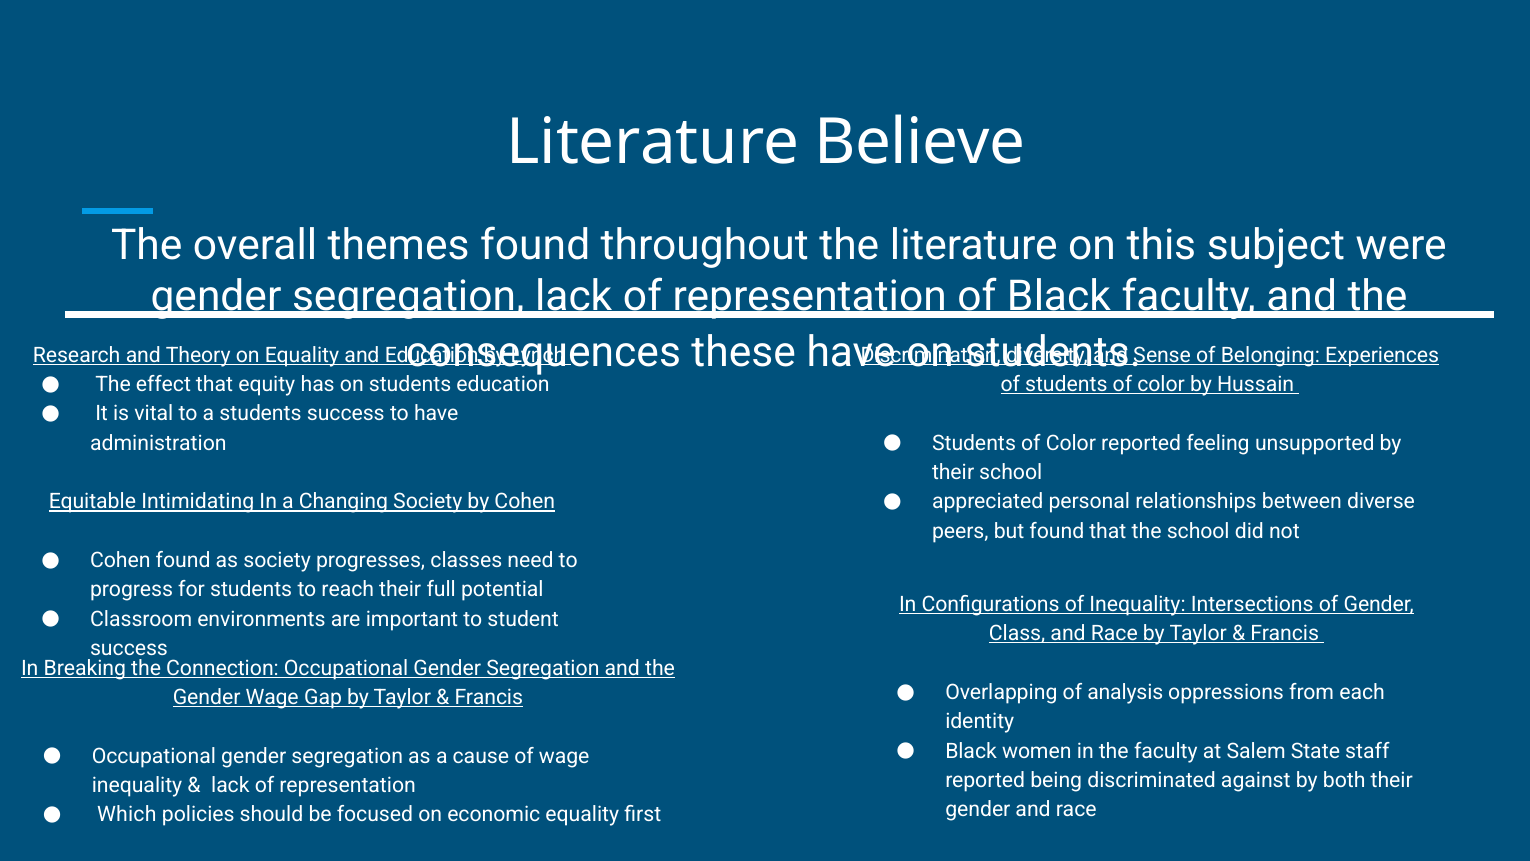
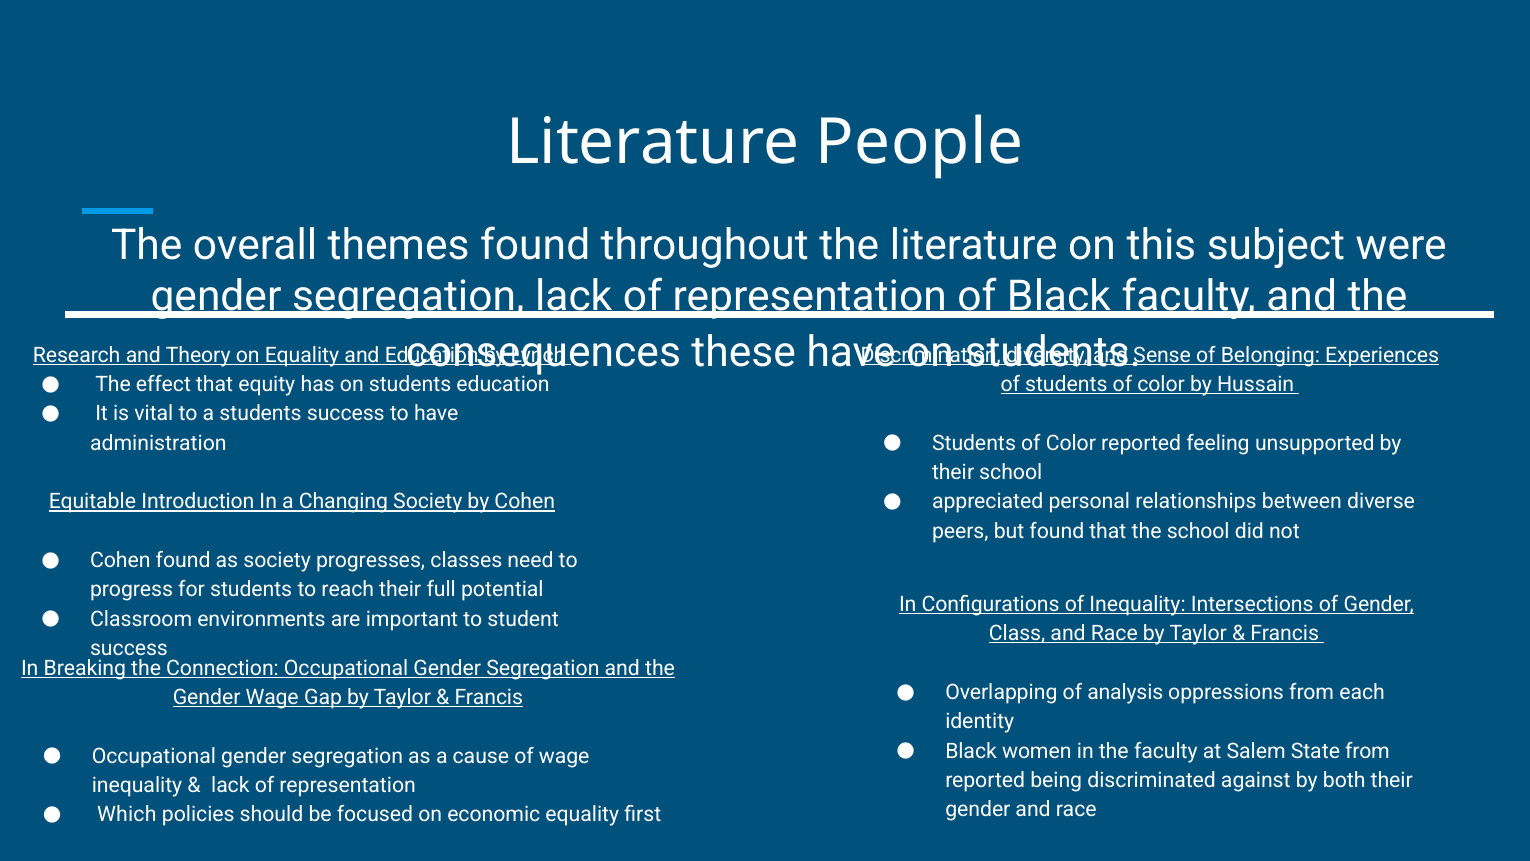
Believe: Believe -> People
Intimidating: Intimidating -> Introduction
State staff: staff -> from
